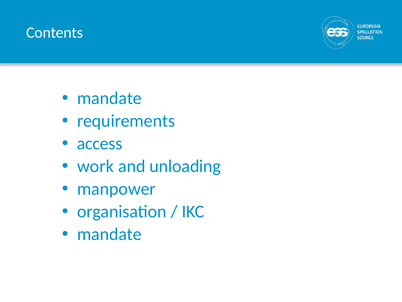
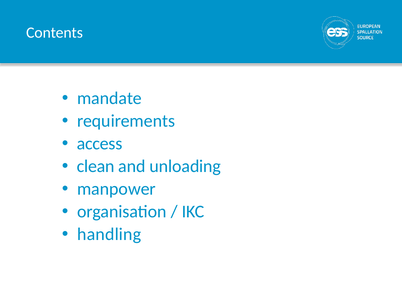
work: work -> clean
mandate at (109, 234): mandate -> handling
